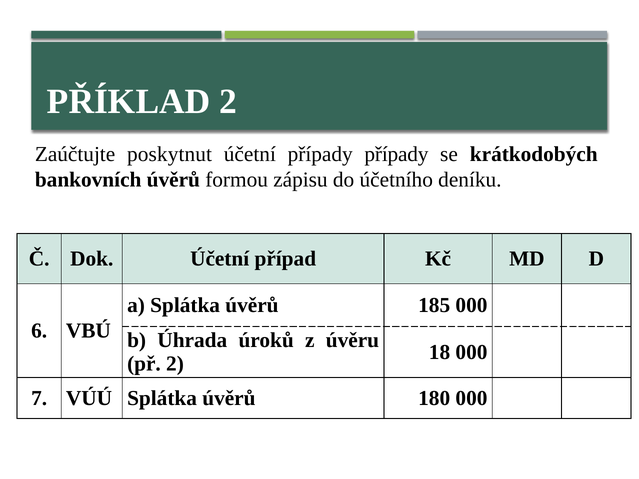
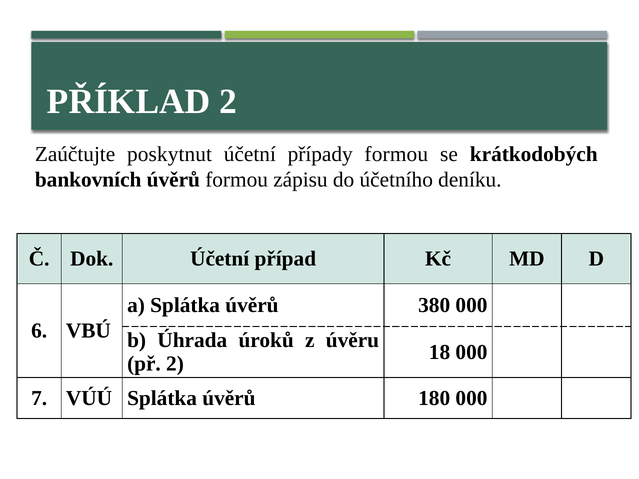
případy případy: případy -> formou
185: 185 -> 380
